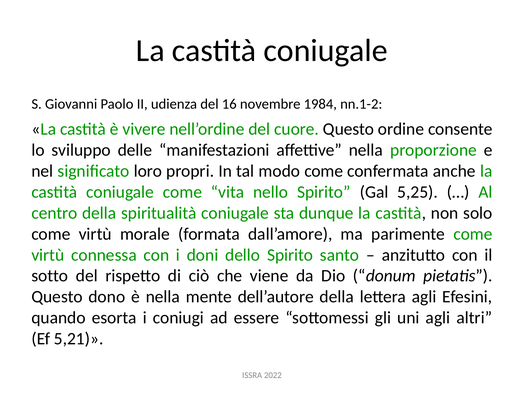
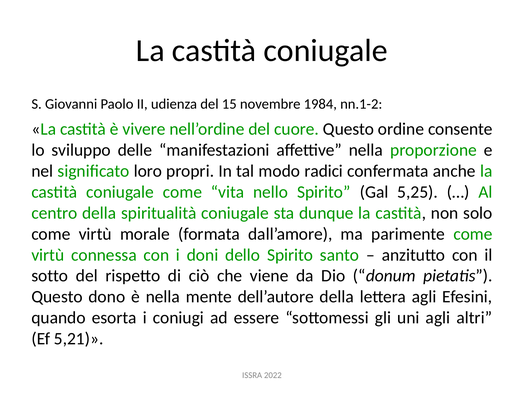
16: 16 -> 15
modo come: come -> radici
